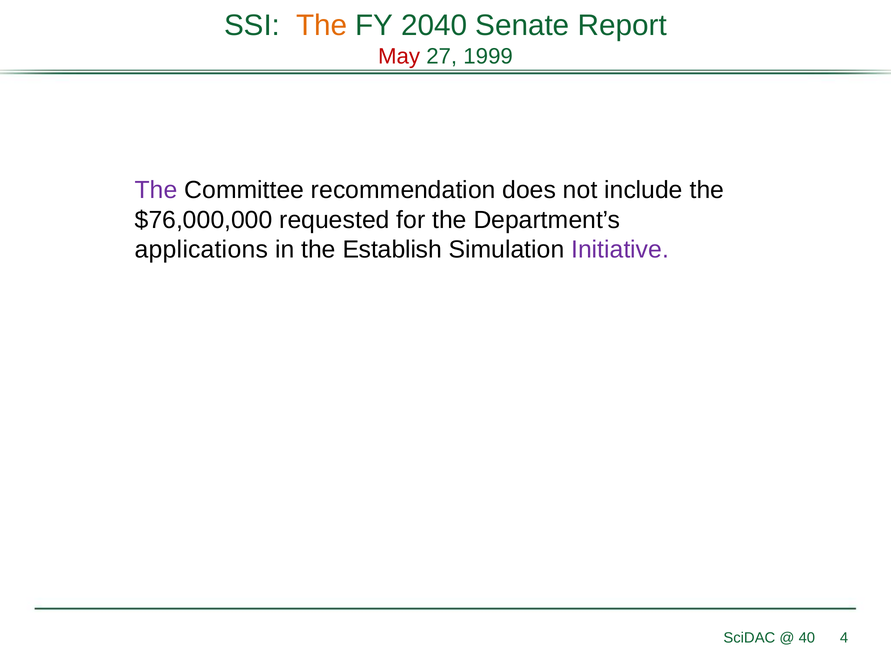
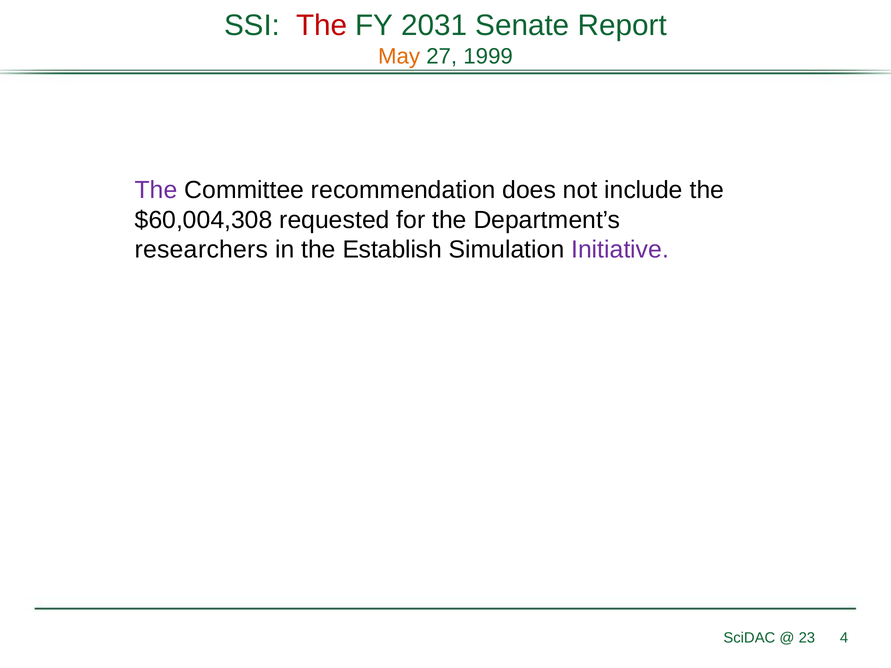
The at (322, 26) colour: orange -> red
2040: 2040 -> 2031
May colour: red -> orange
$76,000,000: $76,000,000 -> $60,004,308
applications: applications -> researchers
40: 40 -> 23
